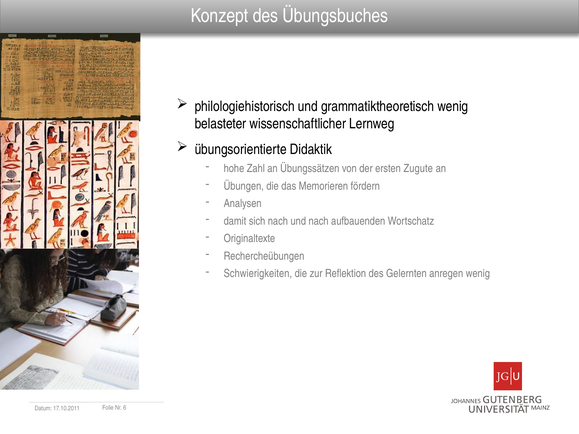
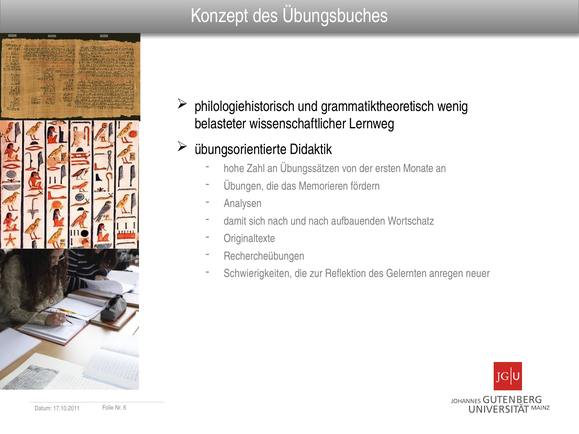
Zugute: Zugute -> Monate
anregen wenig: wenig -> neuer
